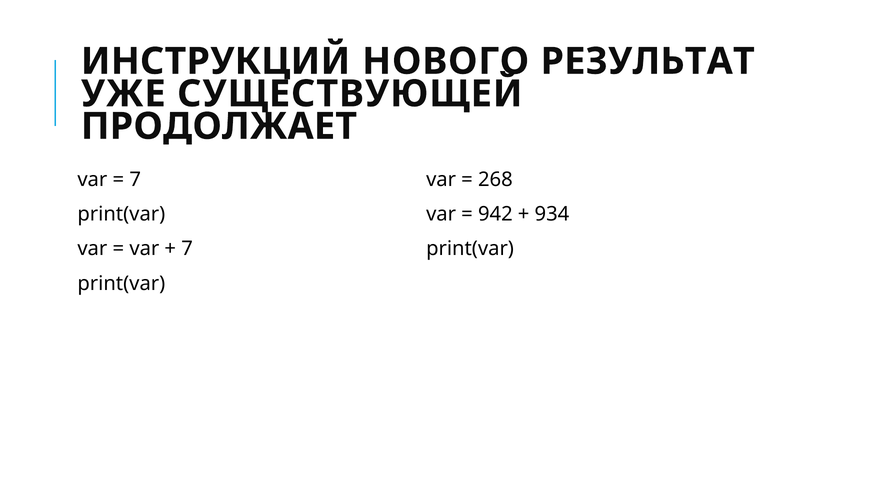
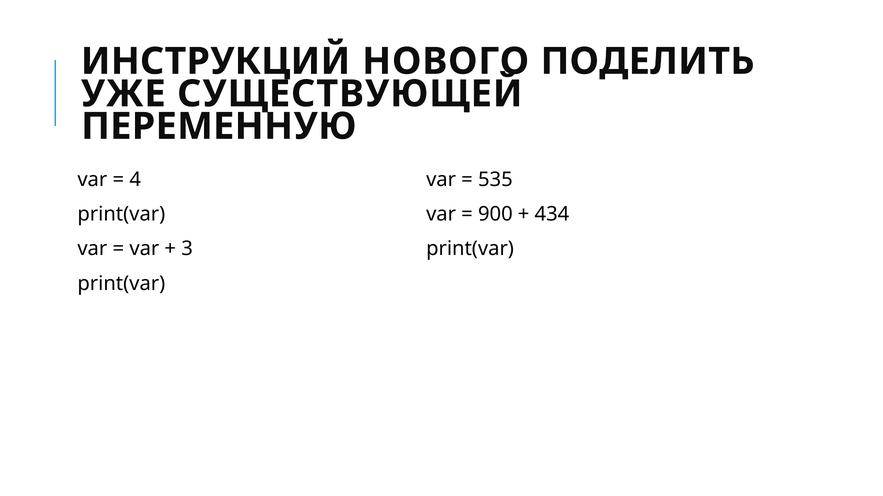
РЕЗУЛЬТАТ: РЕЗУЛЬТАТ -> ПОДЕЛИТЬ
ПРОДОЛЖАЕТ: ПРОДОЛЖАЕТ -> ПЕРЕМЕННУЮ
7 at (135, 180): 7 -> 4
268: 268 -> 535
942: 942 -> 900
934: 934 -> 434
7 at (187, 249): 7 -> 3
